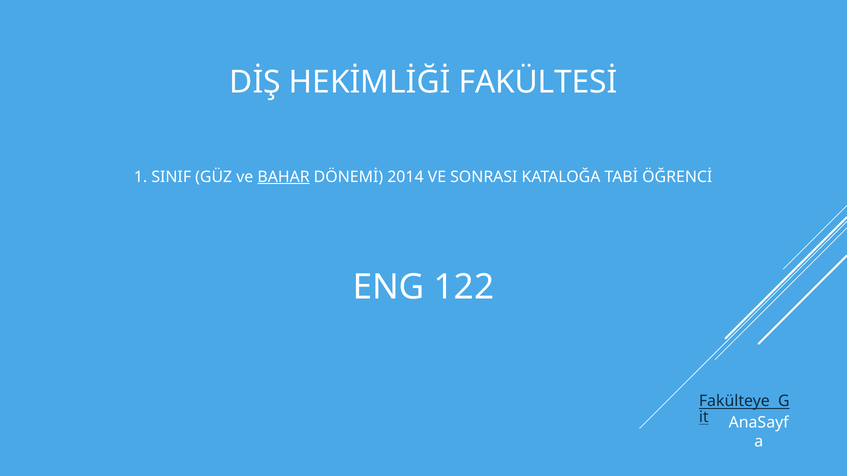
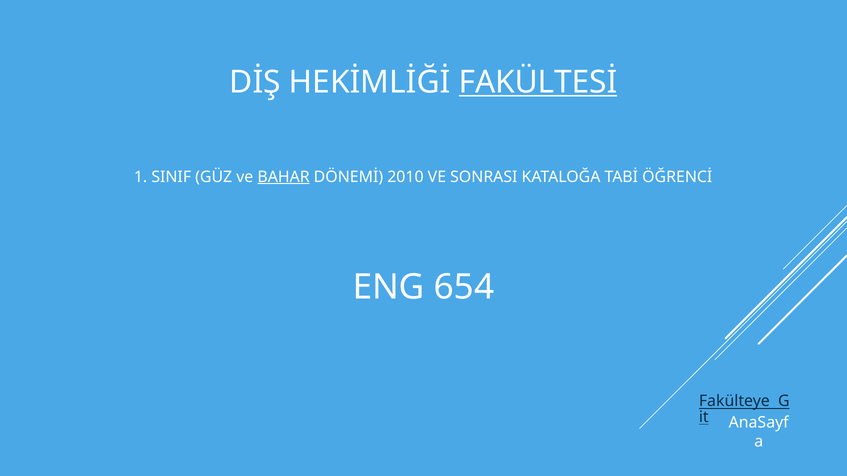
FAKÜLTESİ underline: none -> present
2014: 2014 -> 2010
122: 122 -> 654
